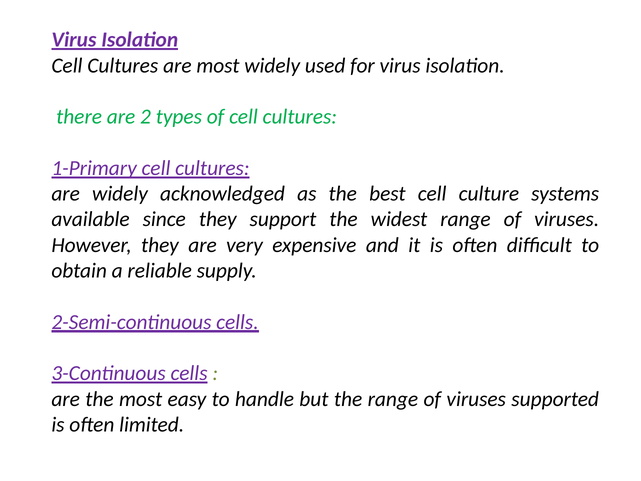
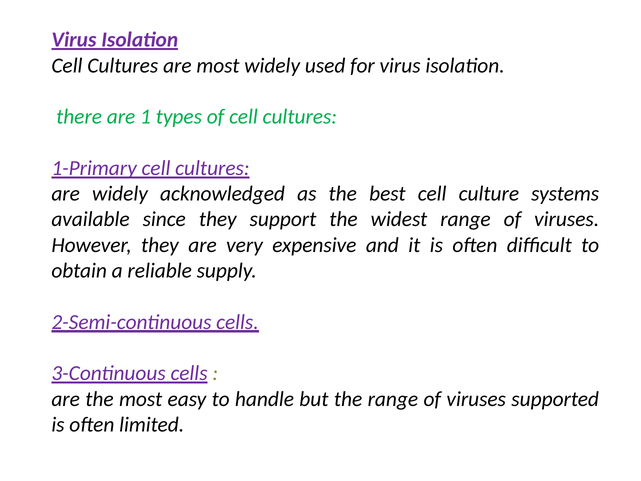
2: 2 -> 1
